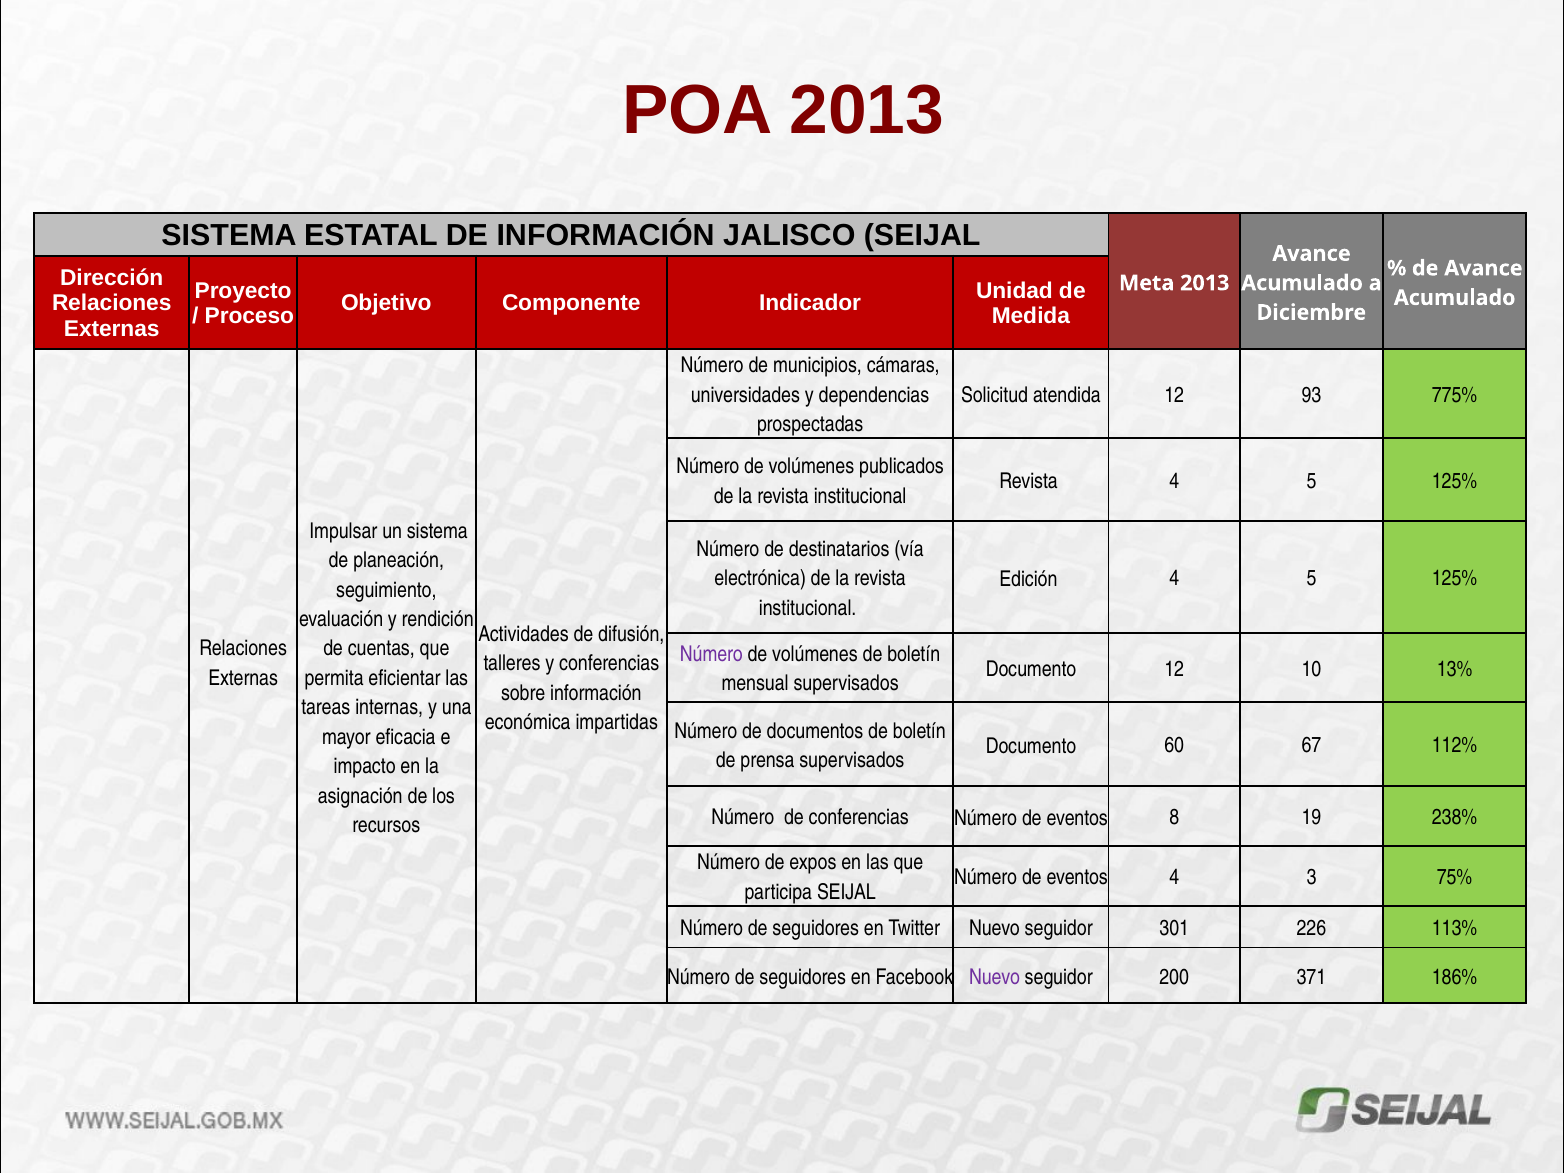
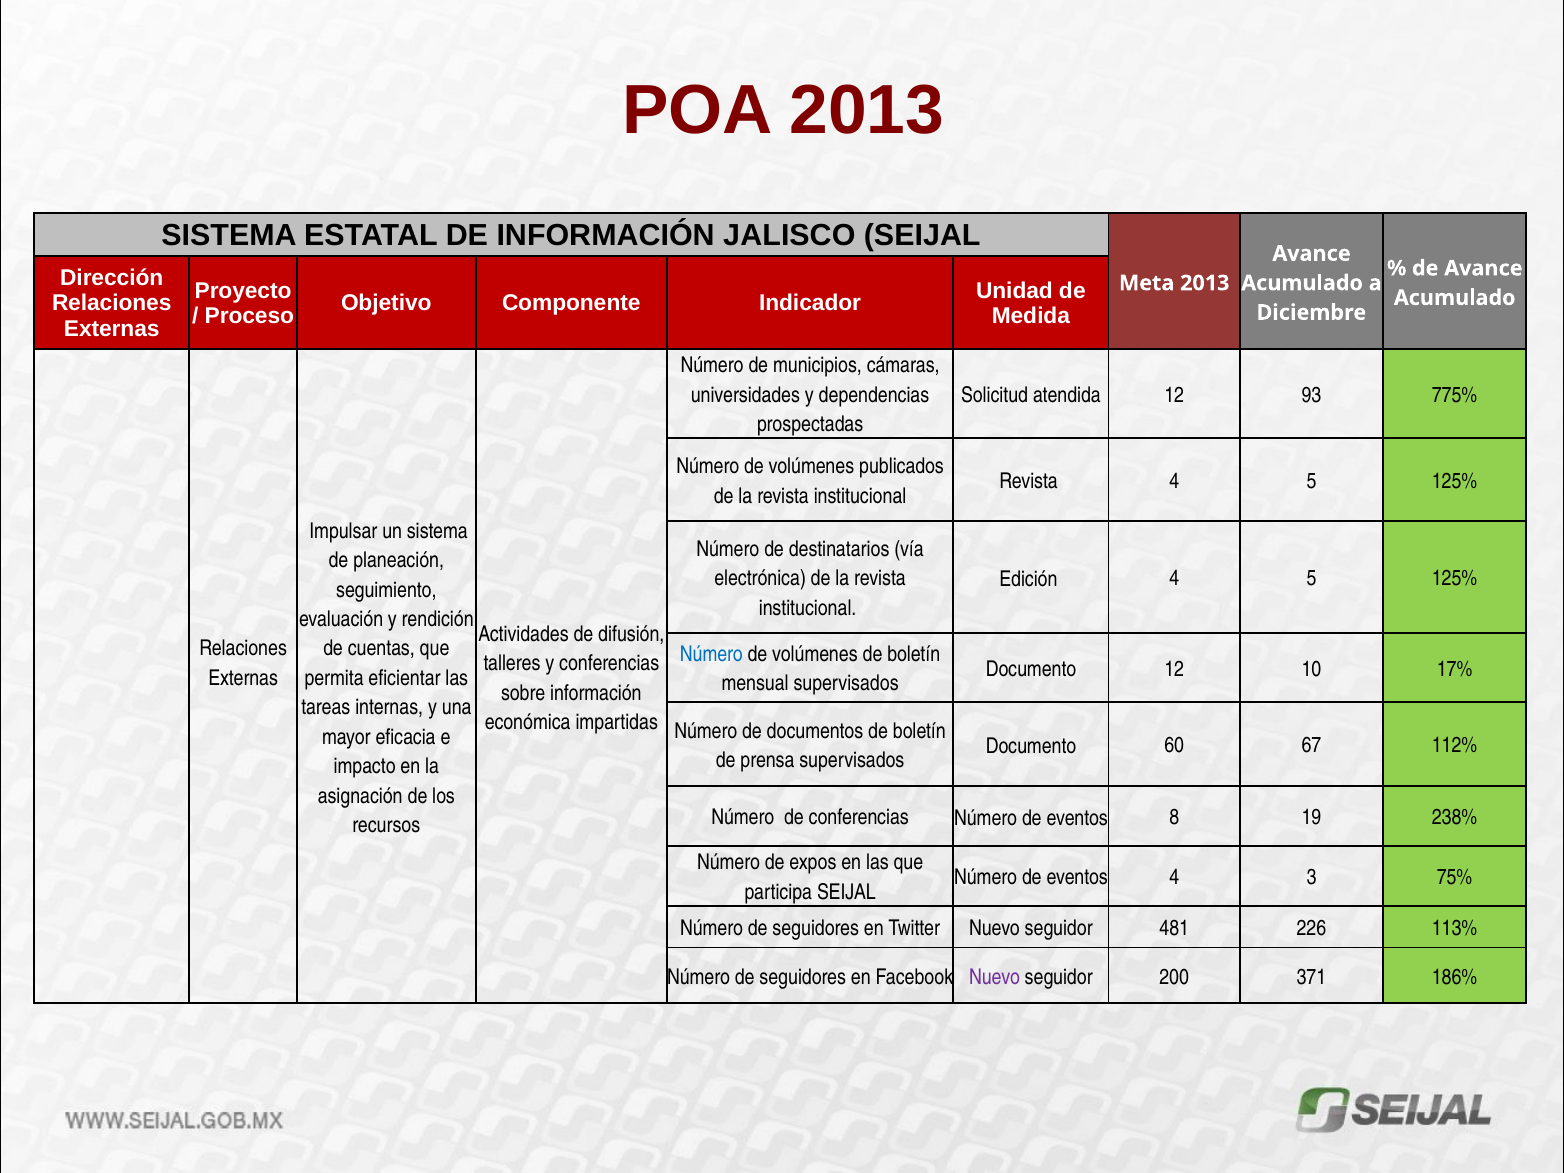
Número at (711, 654) colour: purple -> blue
13%: 13% -> 17%
301: 301 -> 481
